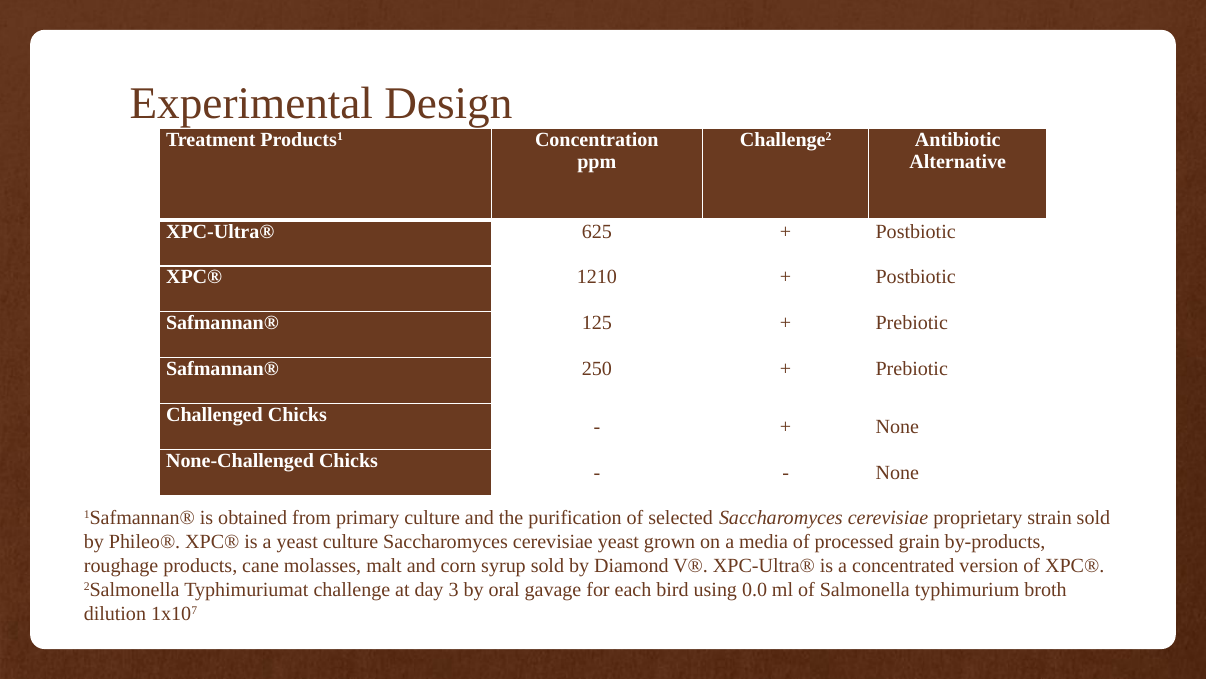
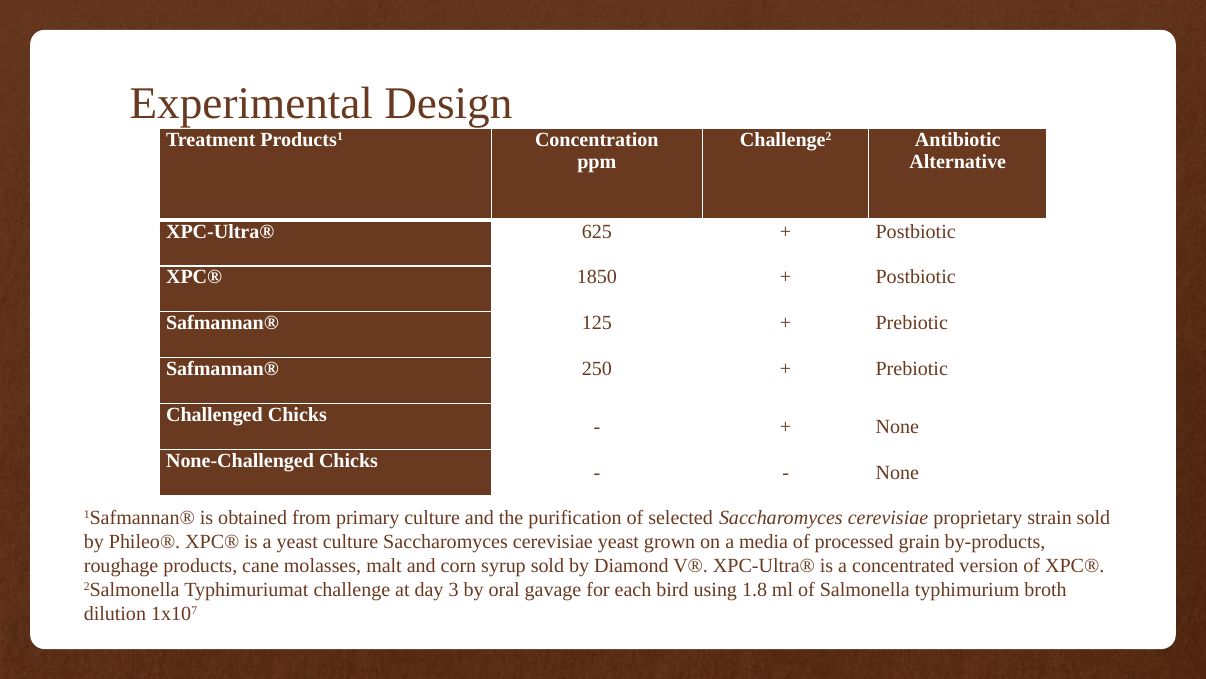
1210: 1210 -> 1850
0.0: 0.0 -> 1.8
